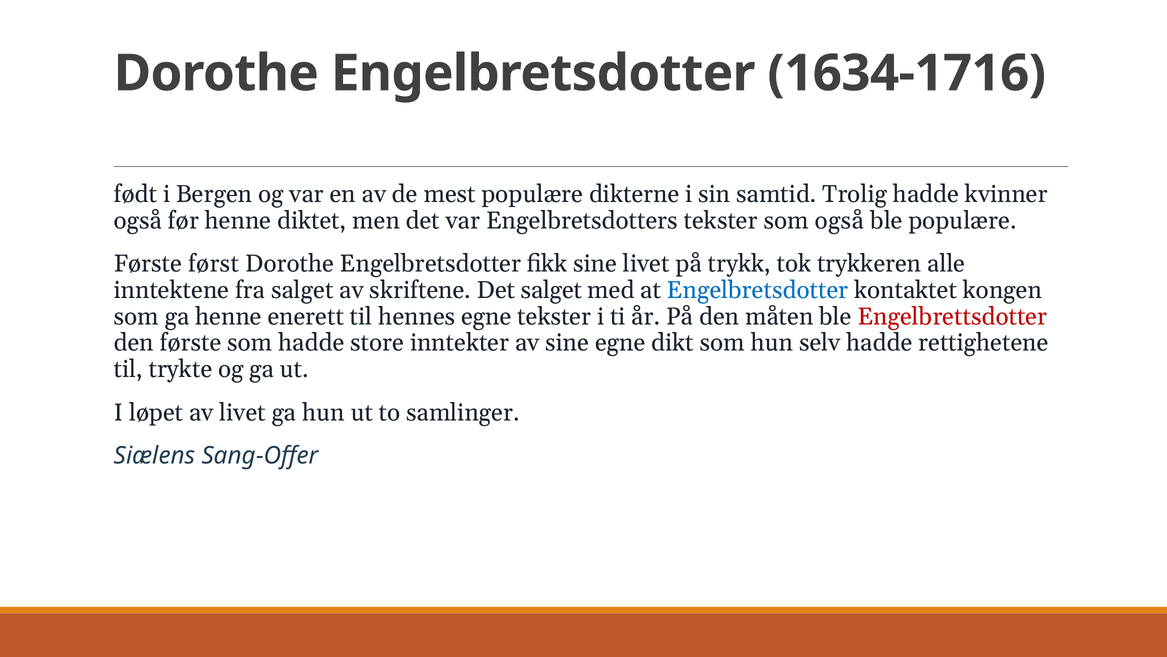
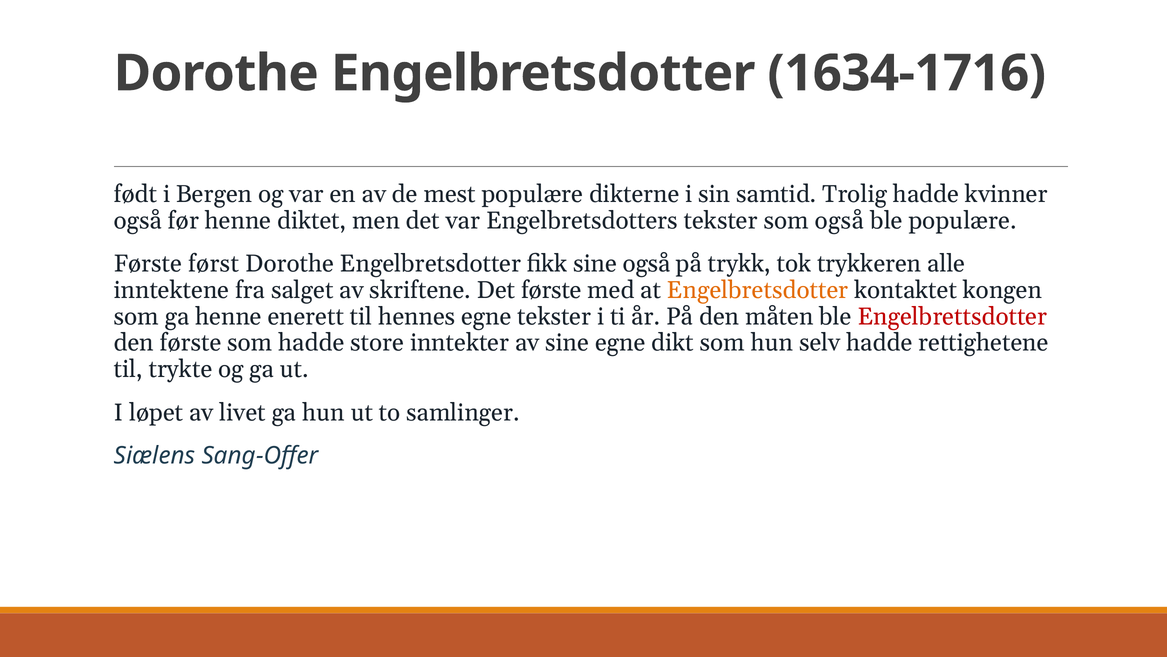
sine livet: livet -> også
Det salget: salget -> første
Engelbretsdotter at (758, 290) colour: blue -> orange
